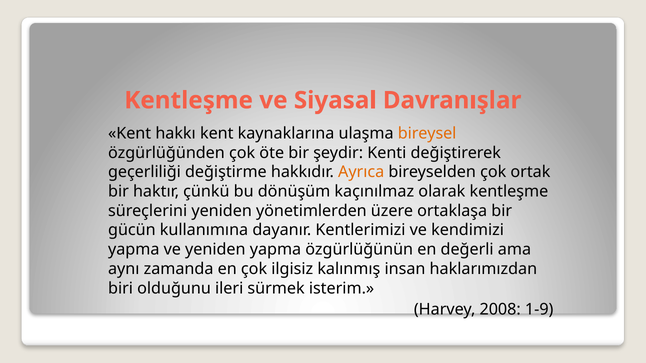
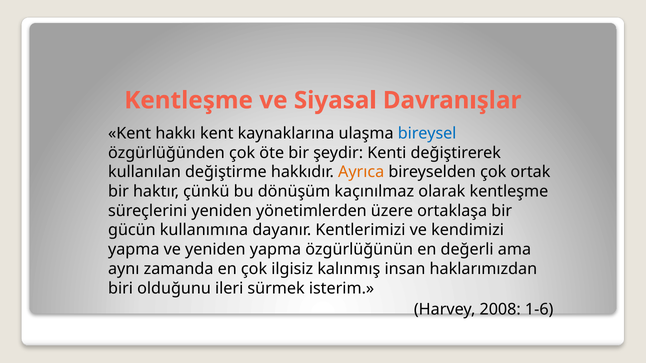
bireysel colour: orange -> blue
geçerliliği: geçerliliği -> kullanılan
1-9: 1-9 -> 1-6
